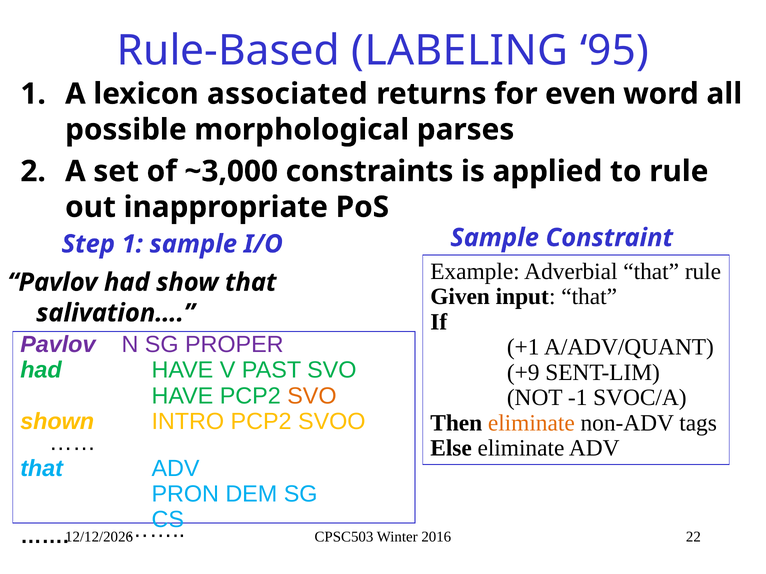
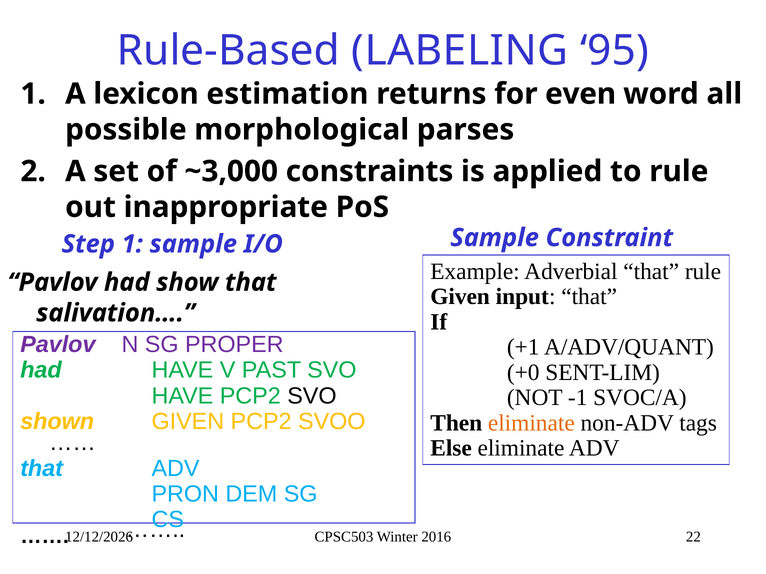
associated: associated -> estimation
+9: +9 -> +0
SVO at (312, 396) colour: orange -> black
shown INTRO: INTRO -> GIVEN
